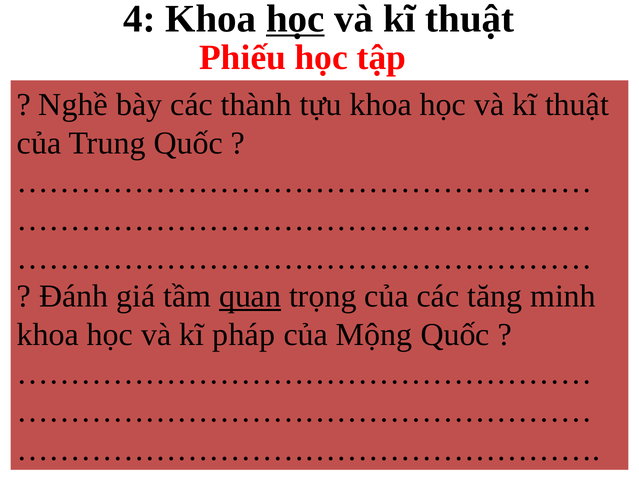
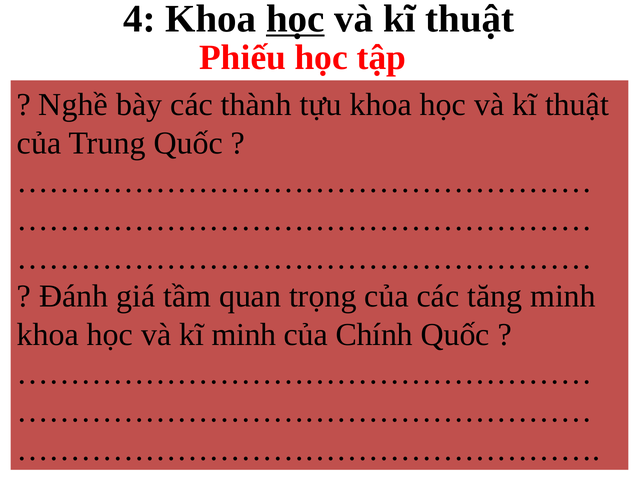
quan underline: present -> none
kĩ pháp: pháp -> minh
Mộng: Mộng -> Chính
